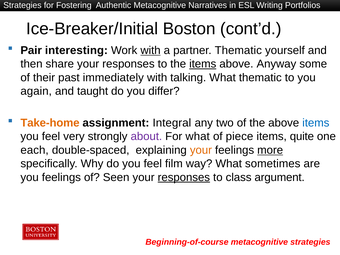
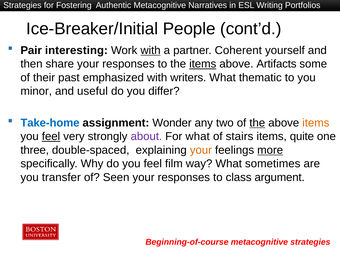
Ice-Breaker/Initial Boston: Boston -> People
partner Thematic: Thematic -> Coherent
Anyway: Anyway -> Artifacts
immediately: immediately -> emphasized
talking: talking -> writers
again: again -> minor
taught: taught -> useful
Take-home colour: orange -> blue
Integral: Integral -> Wonder
the at (257, 123) underline: none -> present
items at (316, 123) colour: blue -> orange
feel at (51, 137) underline: none -> present
piece: piece -> stairs
each: each -> three
you feelings: feelings -> transfer
responses at (184, 177) underline: present -> none
